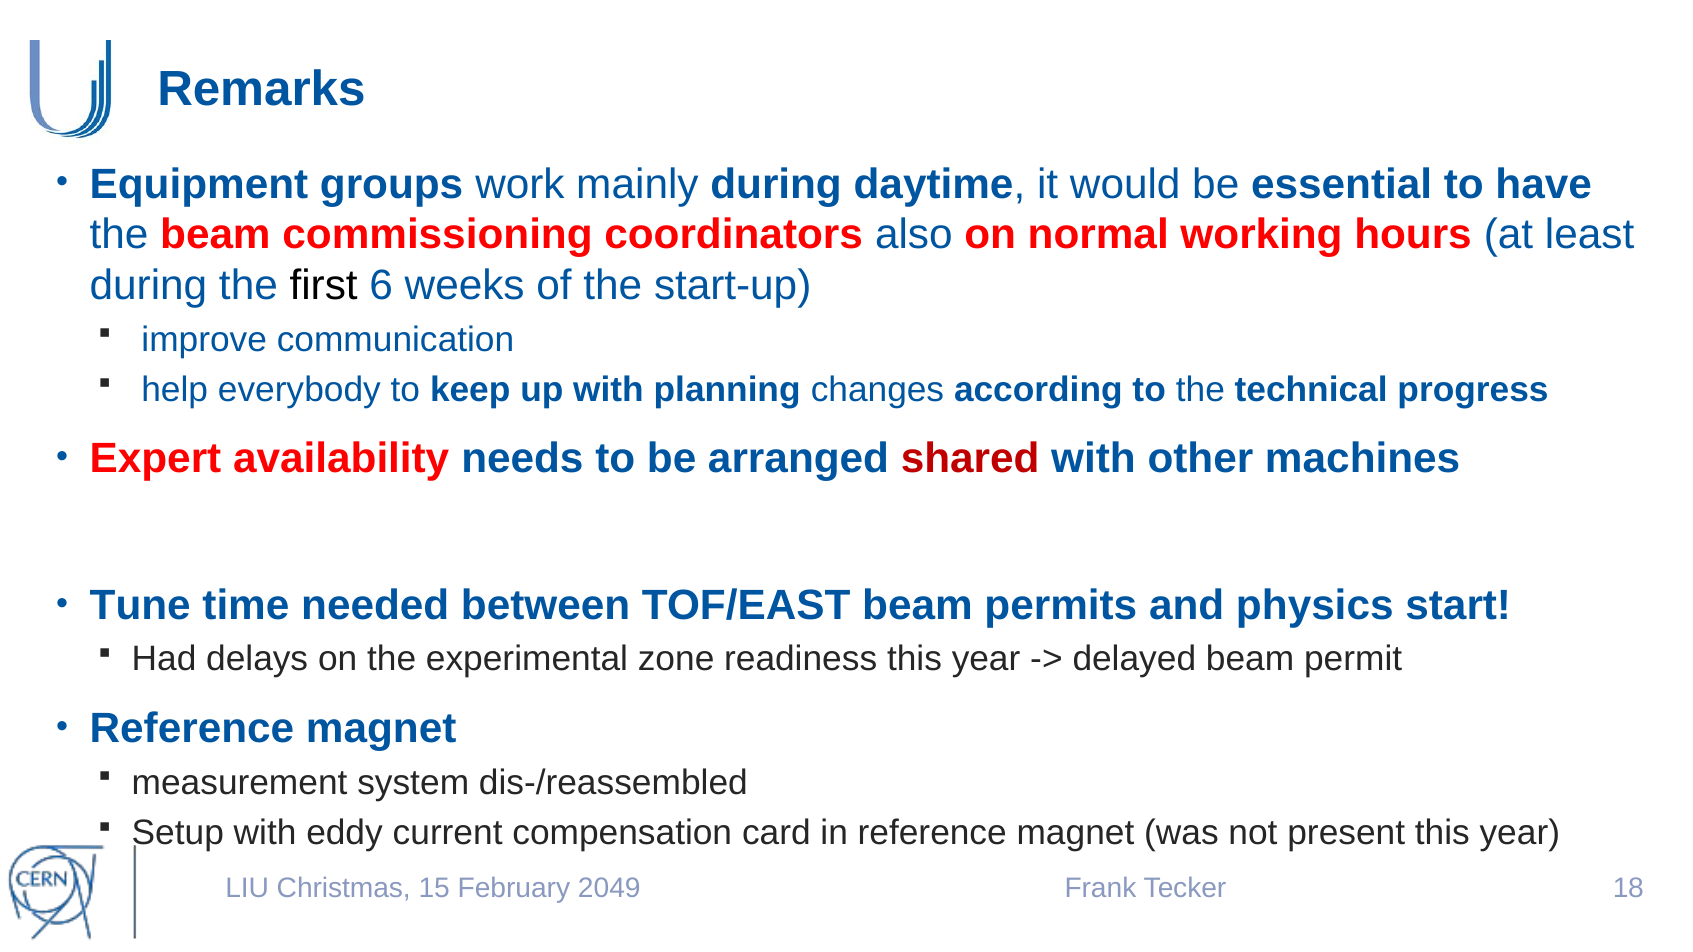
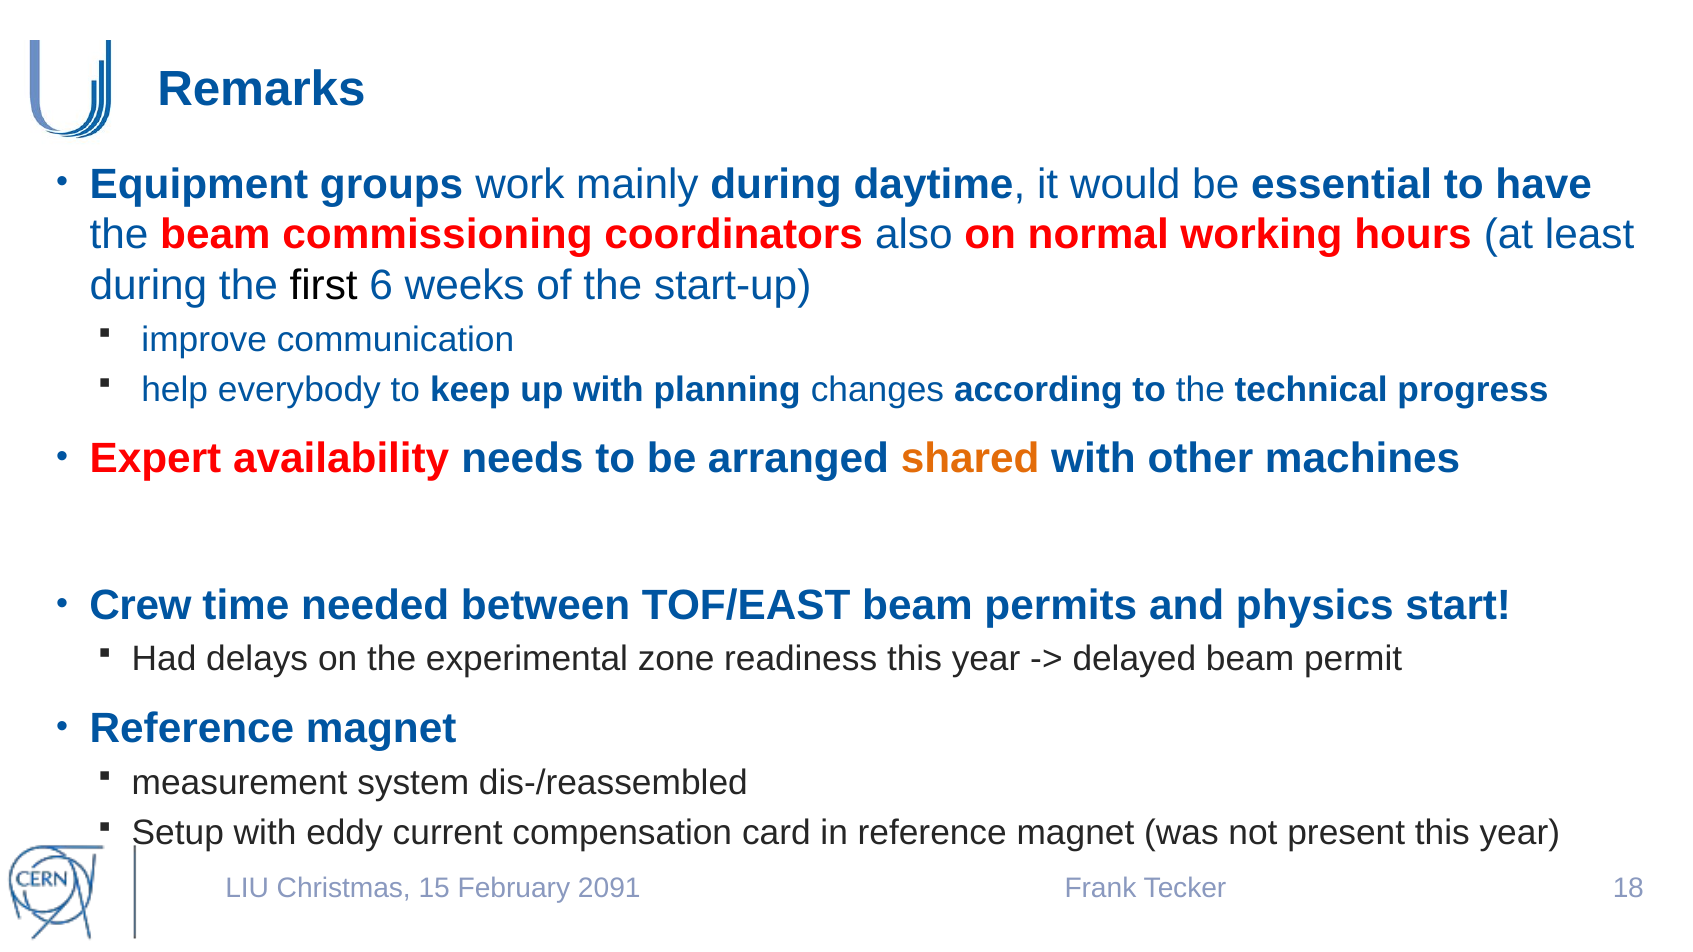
shared colour: red -> orange
Tune: Tune -> Crew
2049: 2049 -> 2091
